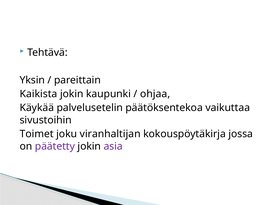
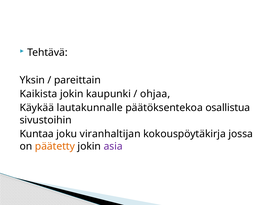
palvelusetelin: palvelusetelin -> lautakunnalle
vaikuttaa: vaikuttaa -> osallistua
Toimet: Toimet -> Kuntaa
päätetty colour: purple -> orange
